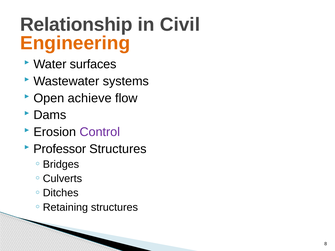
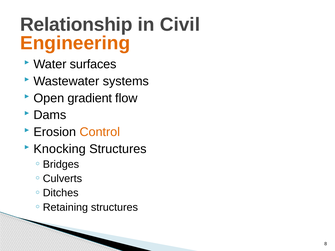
achieve: achieve -> gradient
Control colour: purple -> orange
Professor: Professor -> Knocking
